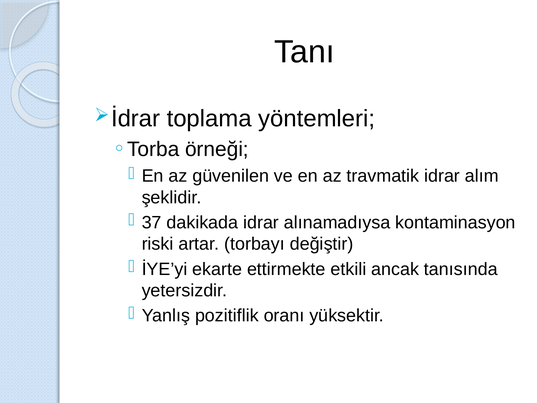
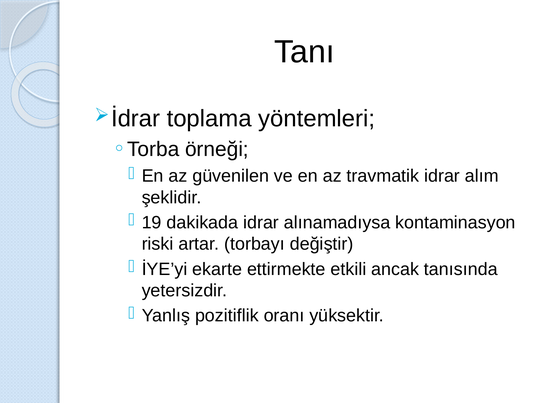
37: 37 -> 19
